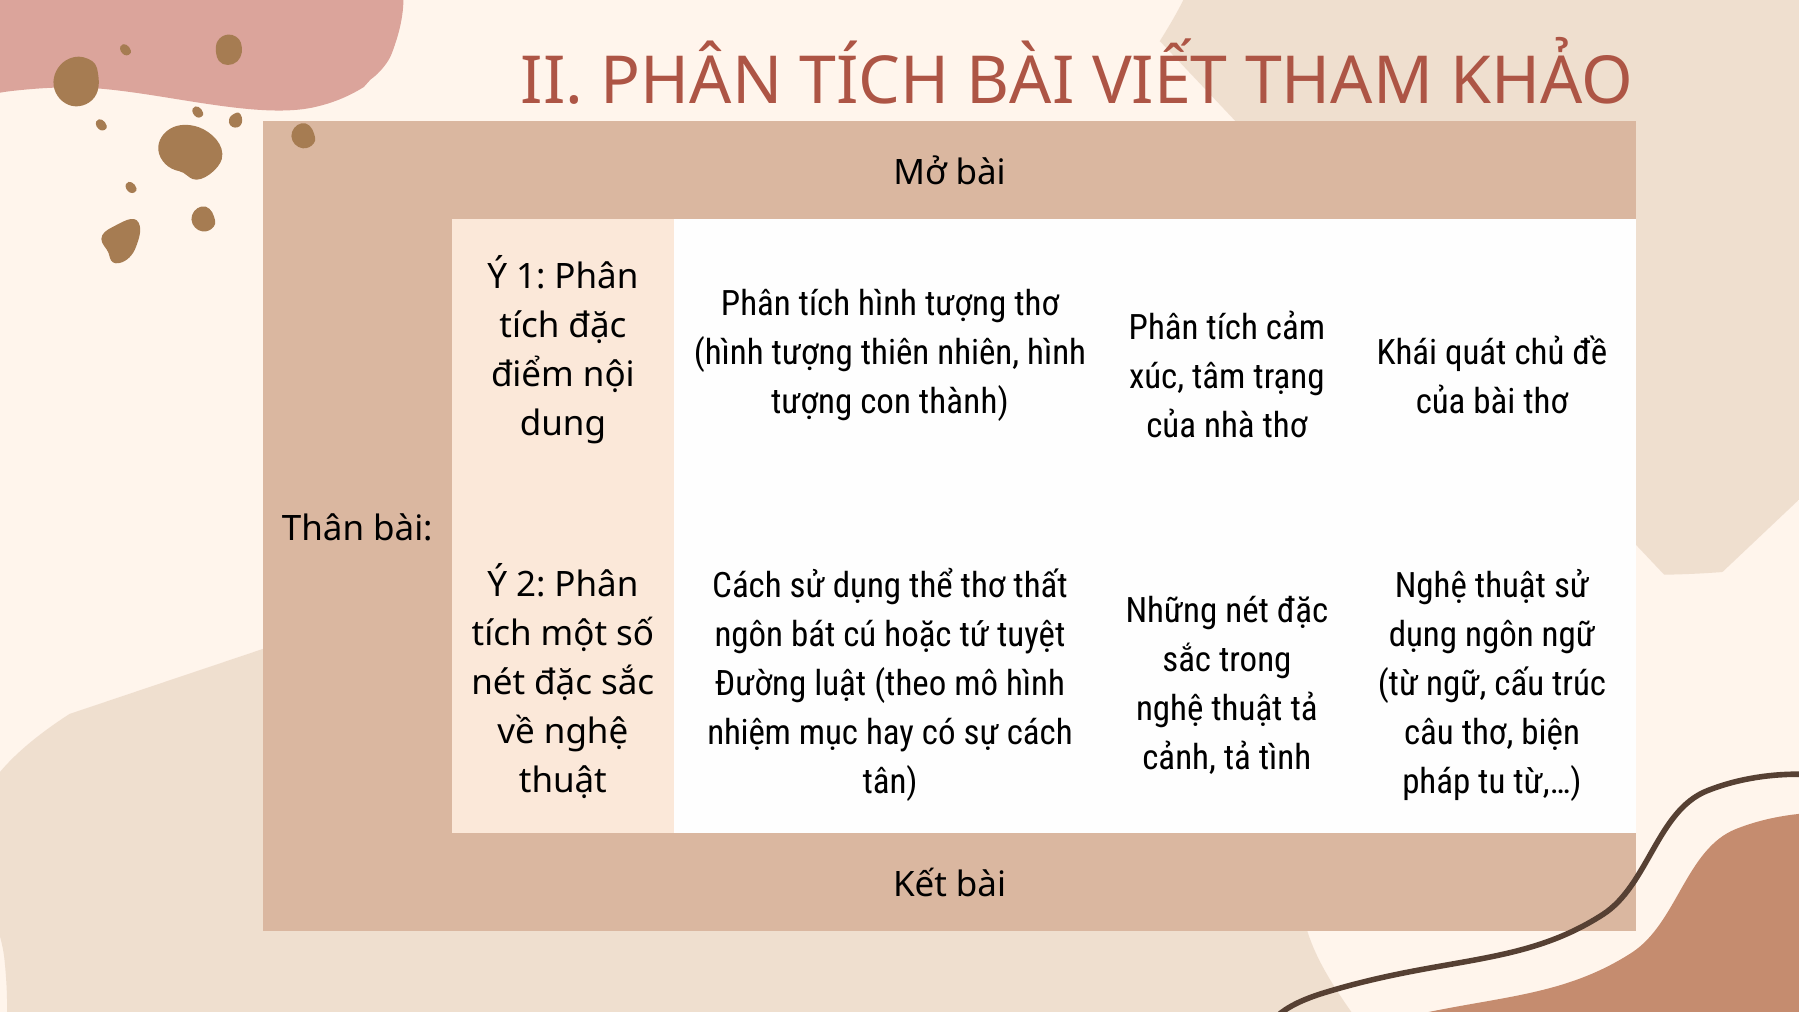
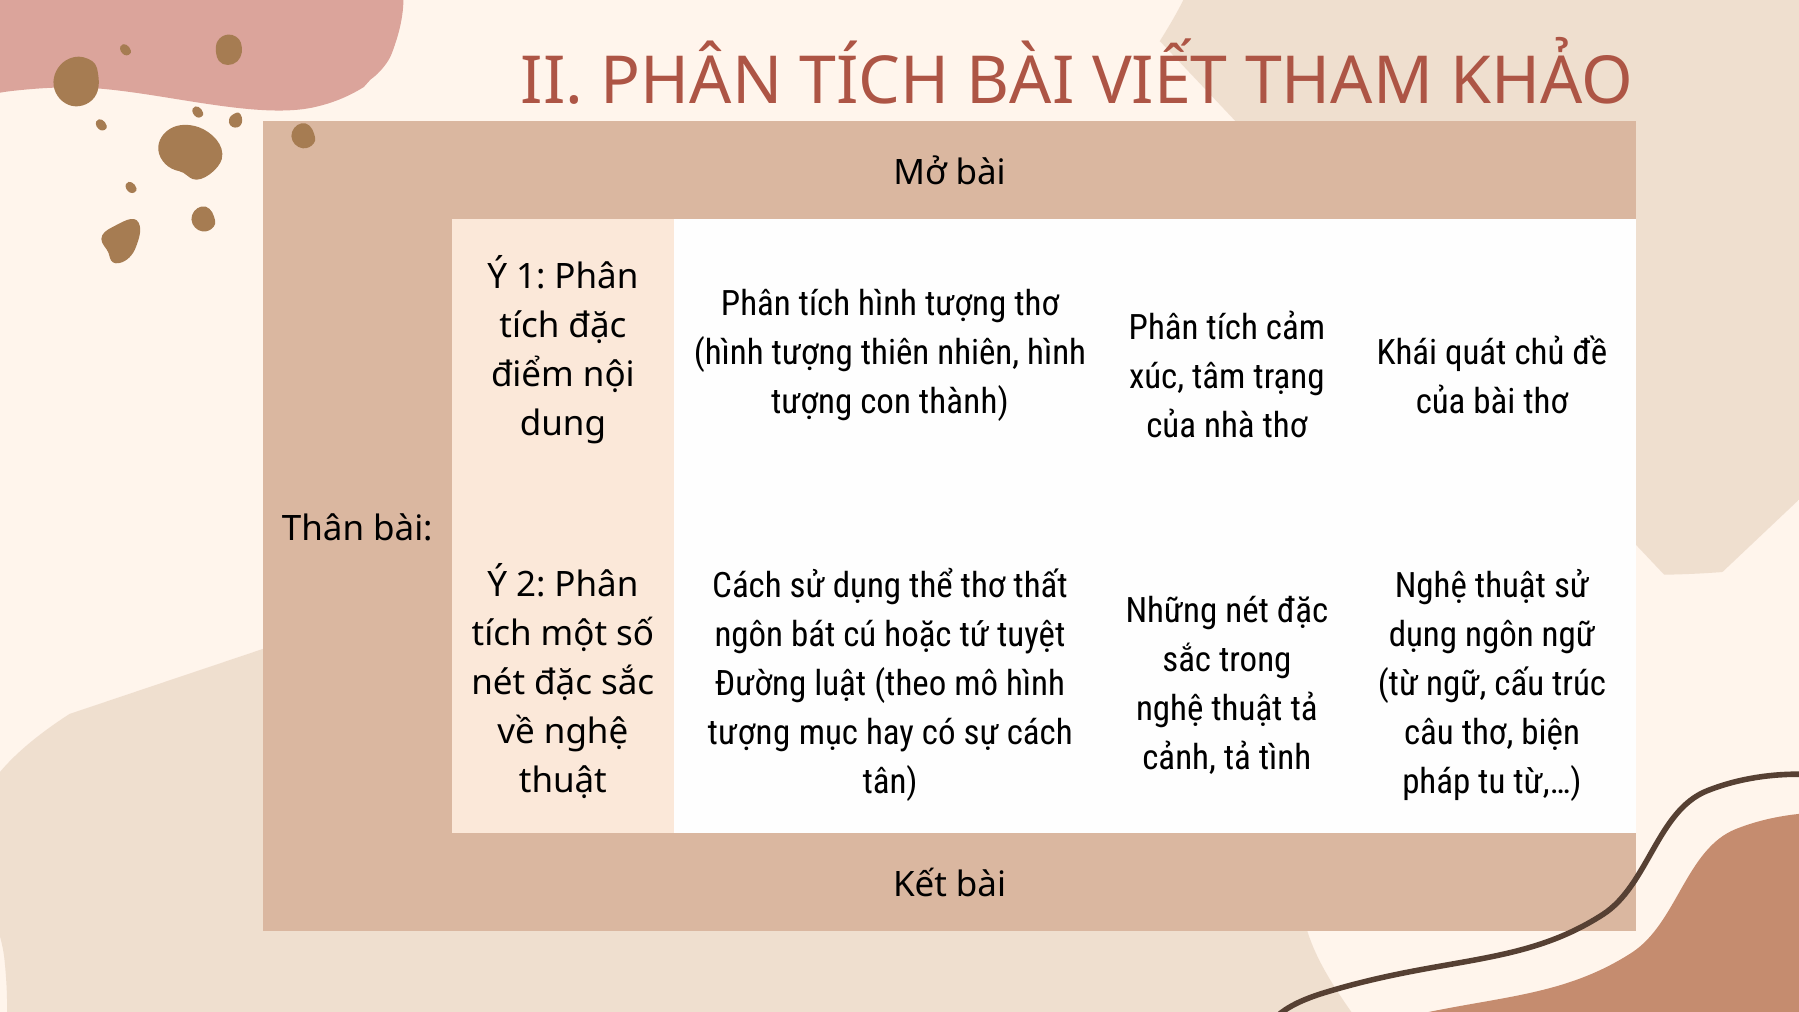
nhiệm at (749, 733): nhiệm -> tượng
